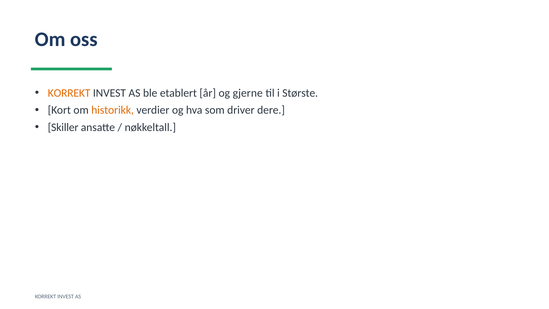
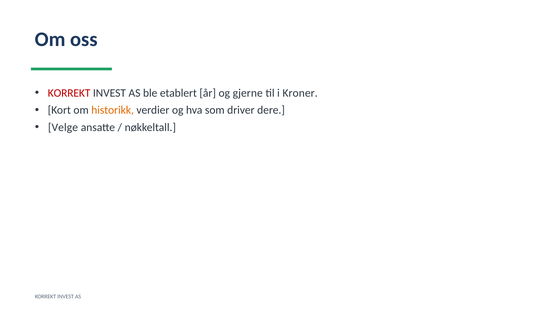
KORREKT at (69, 93) colour: orange -> red
Største: Største -> Kroner
Skiller: Skiller -> Velge
